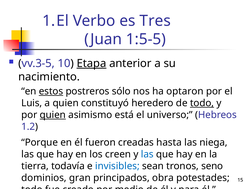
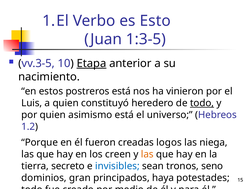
Tres: Tres -> Esto
1:5-5: 1:5-5 -> 1:3-5
estos underline: present -> none
postreros sólo: sólo -> está
optaron: optaron -> vinieron
quien at (53, 114) underline: present -> none
hasta: hasta -> logos
las at (147, 154) colour: blue -> orange
todavía: todavía -> secreto
obra: obra -> haya
